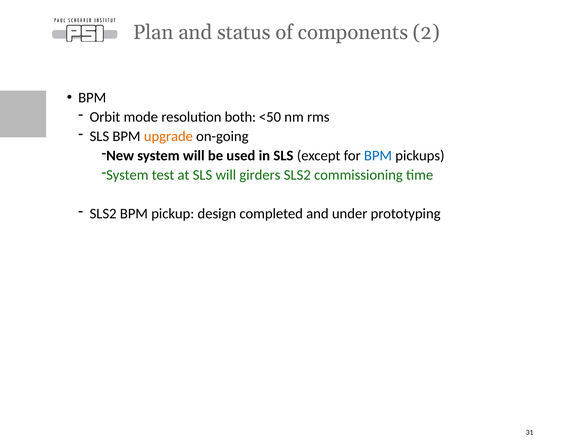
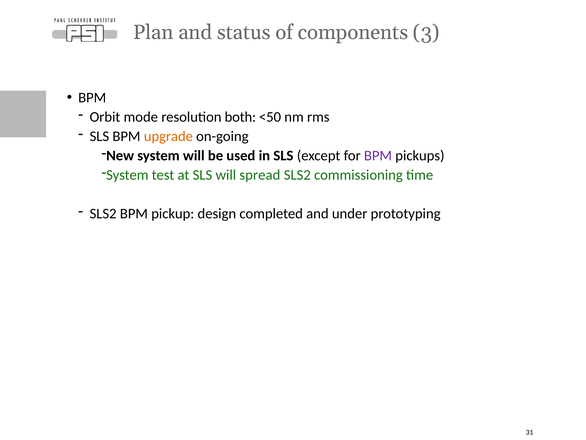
2: 2 -> 3
BPM at (378, 156) colour: blue -> purple
girders: girders -> spread
